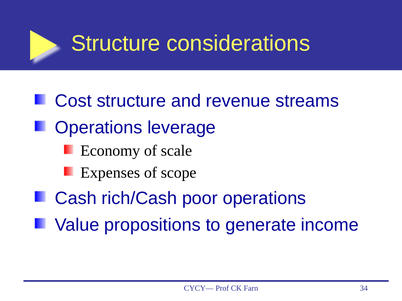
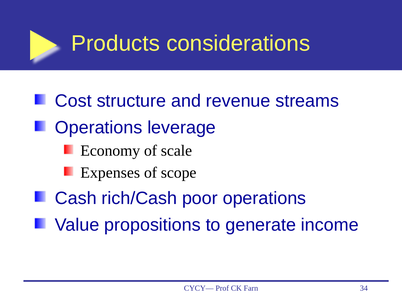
Structure at (116, 43): Structure -> Products
